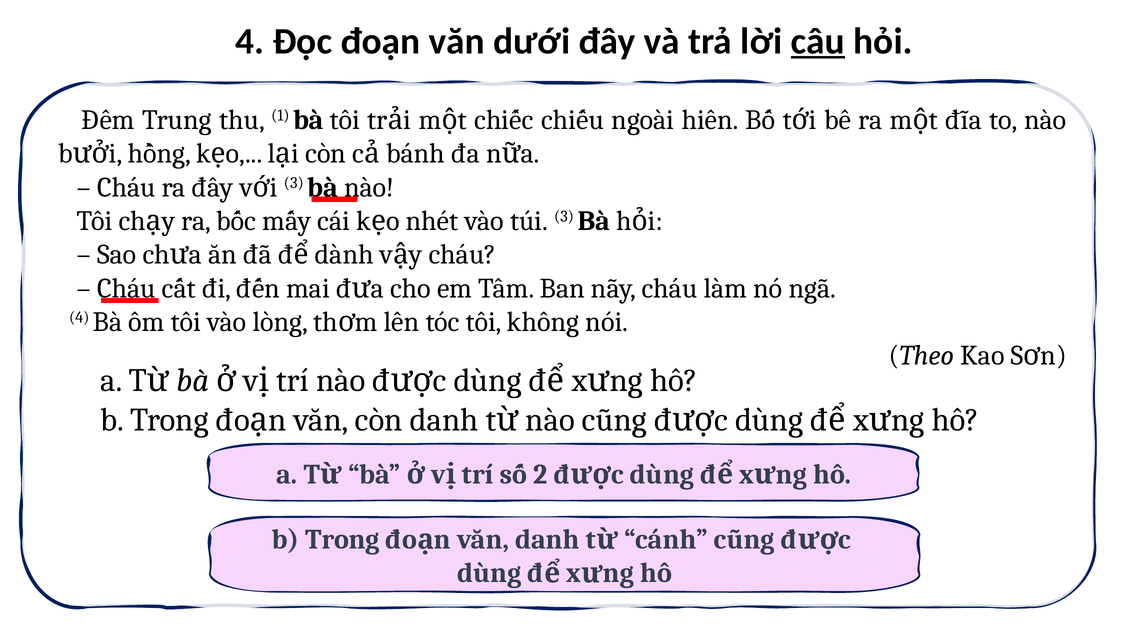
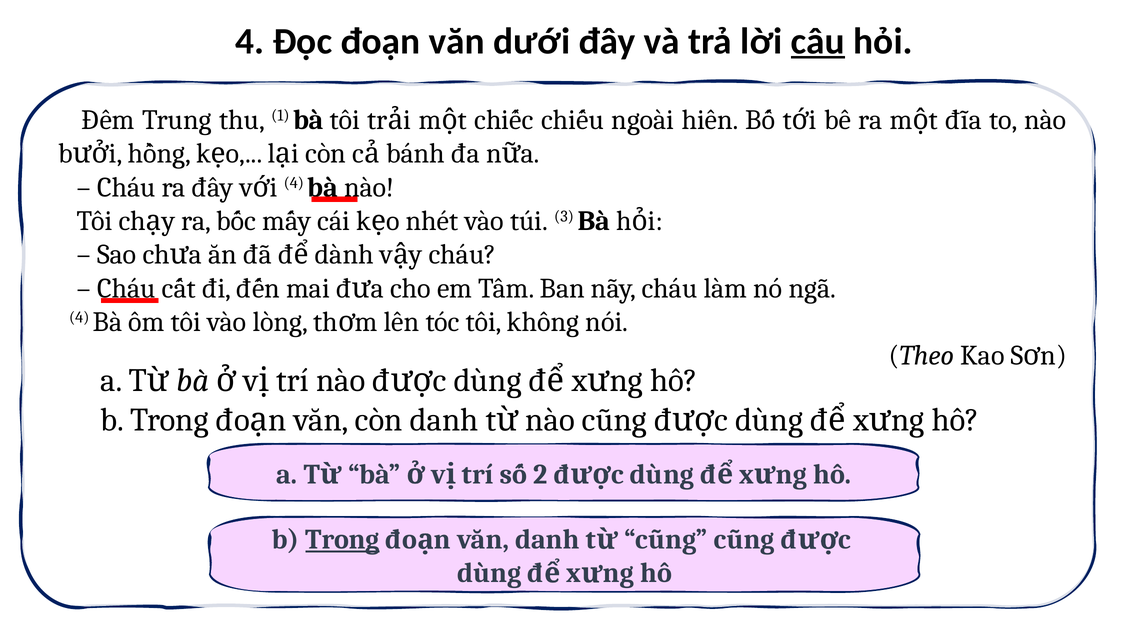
3 at (294, 183): 3 -> 4
Trong at (343, 540) underline: none -> present
cánh at (666, 540): cánh -> cũng
